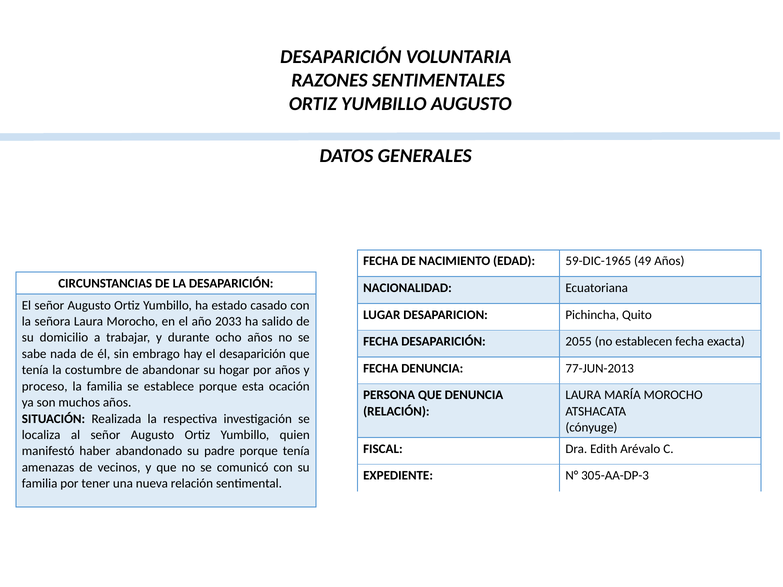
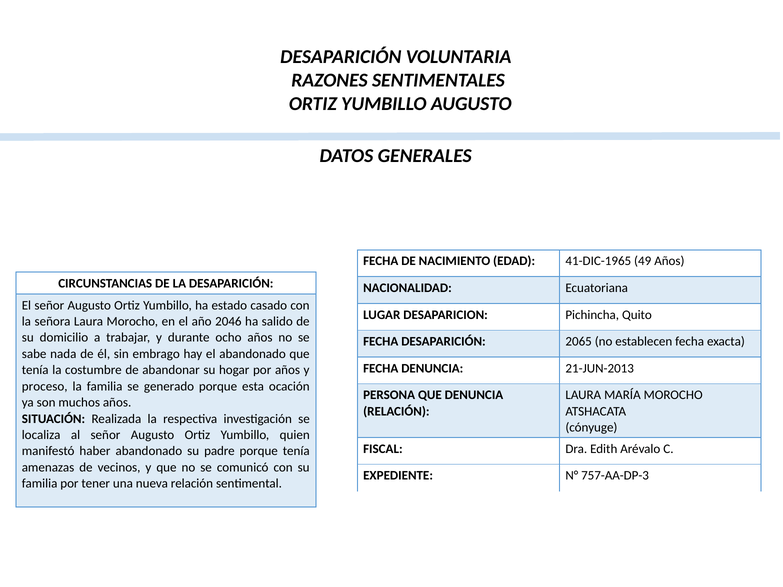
59-DIC-1965: 59-DIC-1965 -> 41-DIC-1965
2033: 2033 -> 2046
2055: 2055 -> 2065
el desaparición: desaparición -> abandonado
77-JUN-2013: 77-JUN-2013 -> 21-JUN-2013
establece: establece -> generado
305-AA-DP-3: 305-AA-DP-3 -> 757-AA-DP-3
